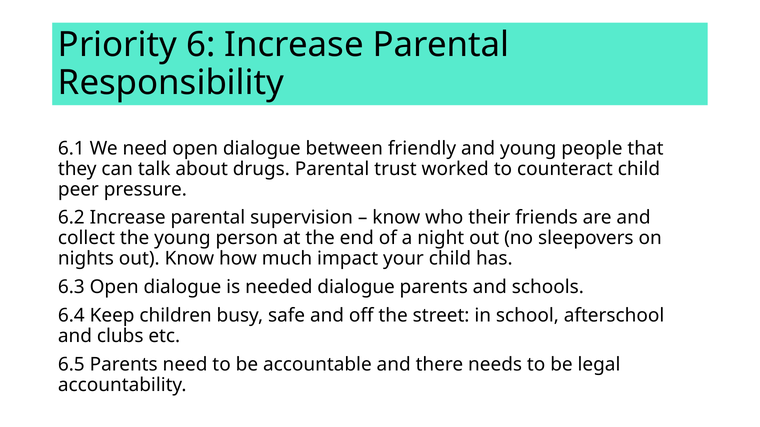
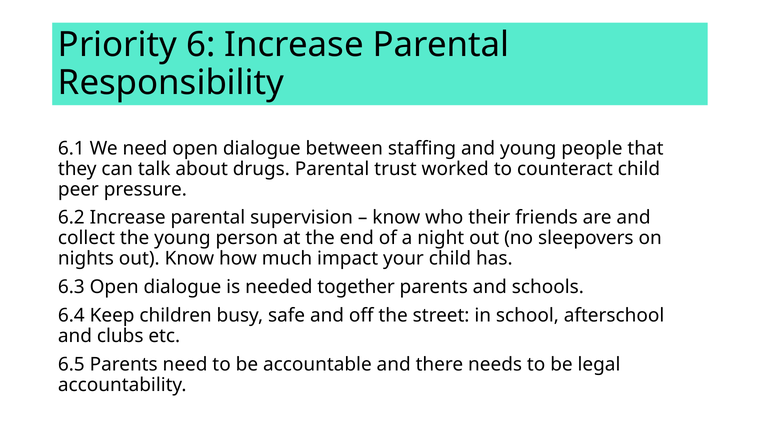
friendly: friendly -> staffing
needed dialogue: dialogue -> together
